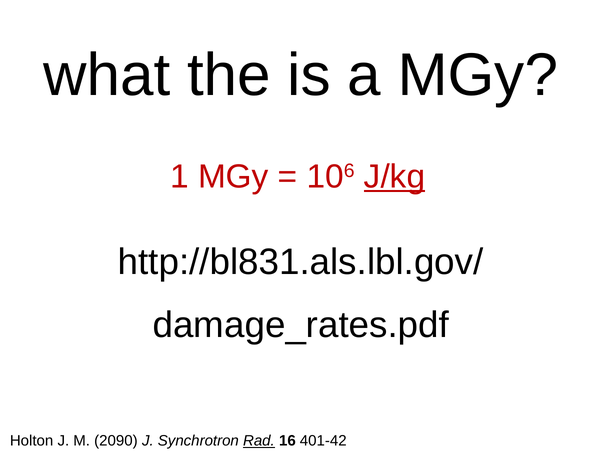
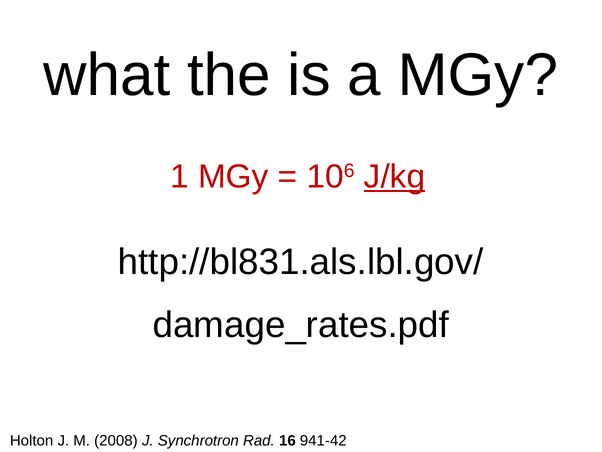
2090: 2090 -> 2008
Rad underline: present -> none
401-42: 401-42 -> 941-42
